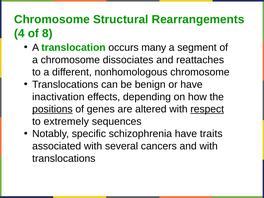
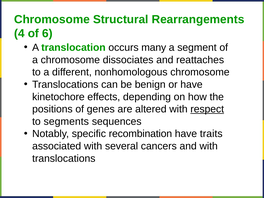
8: 8 -> 6
inactivation: inactivation -> kinetochore
positions underline: present -> none
extremely: extremely -> segments
schizophrenia: schizophrenia -> recombination
